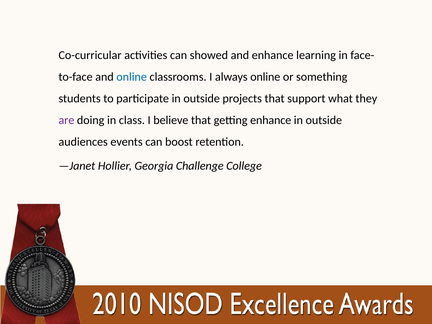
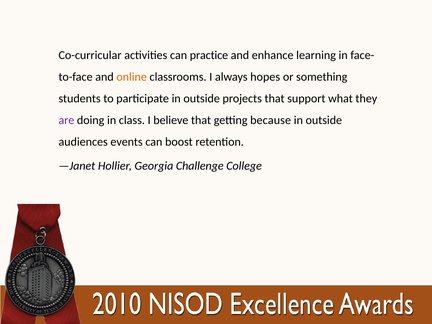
showed: showed -> practice
online at (132, 77) colour: blue -> orange
always online: online -> hopes
getting enhance: enhance -> because
